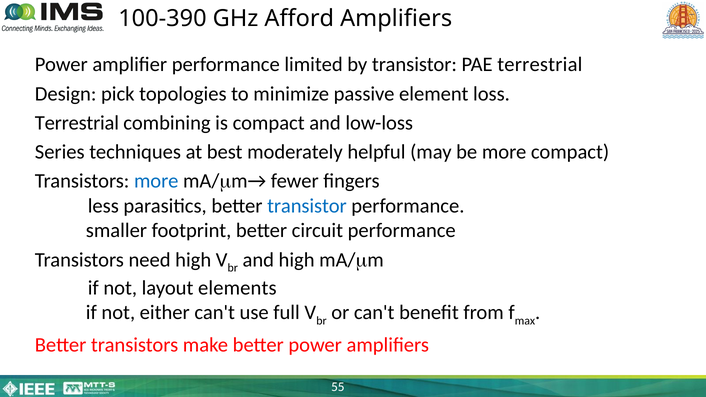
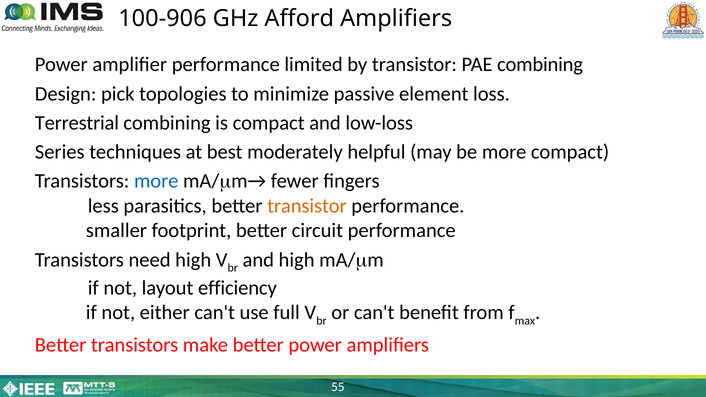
100-390: 100-390 -> 100-906
PAE terrestrial: terrestrial -> combining
transistor at (307, 206) colour: blue -> orange
elements: elements -> efficiency
